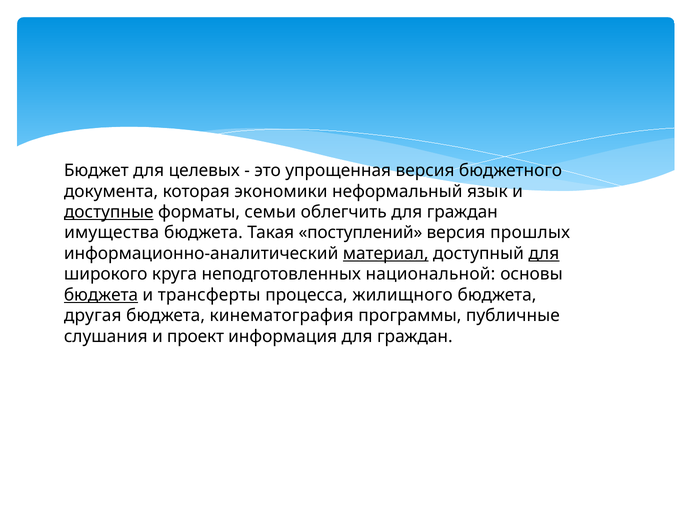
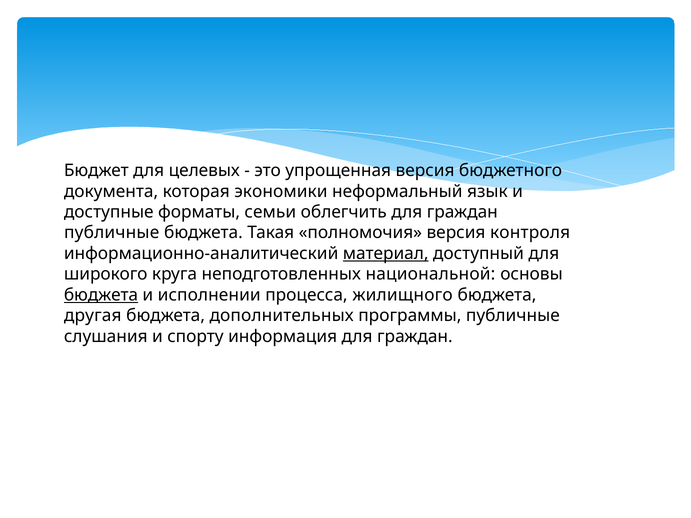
доступные underline: present -> none
имущества at (112, 233): имущества -> публичные
поступлений: поступлений -> полномочия
прошлых: прошлых -> контроля
для at (544, 254) underline: present -> none
трансферты: трансферты -> исполнении
кинематография: кинематография -> дополнительных
проект: проект -> спорту
